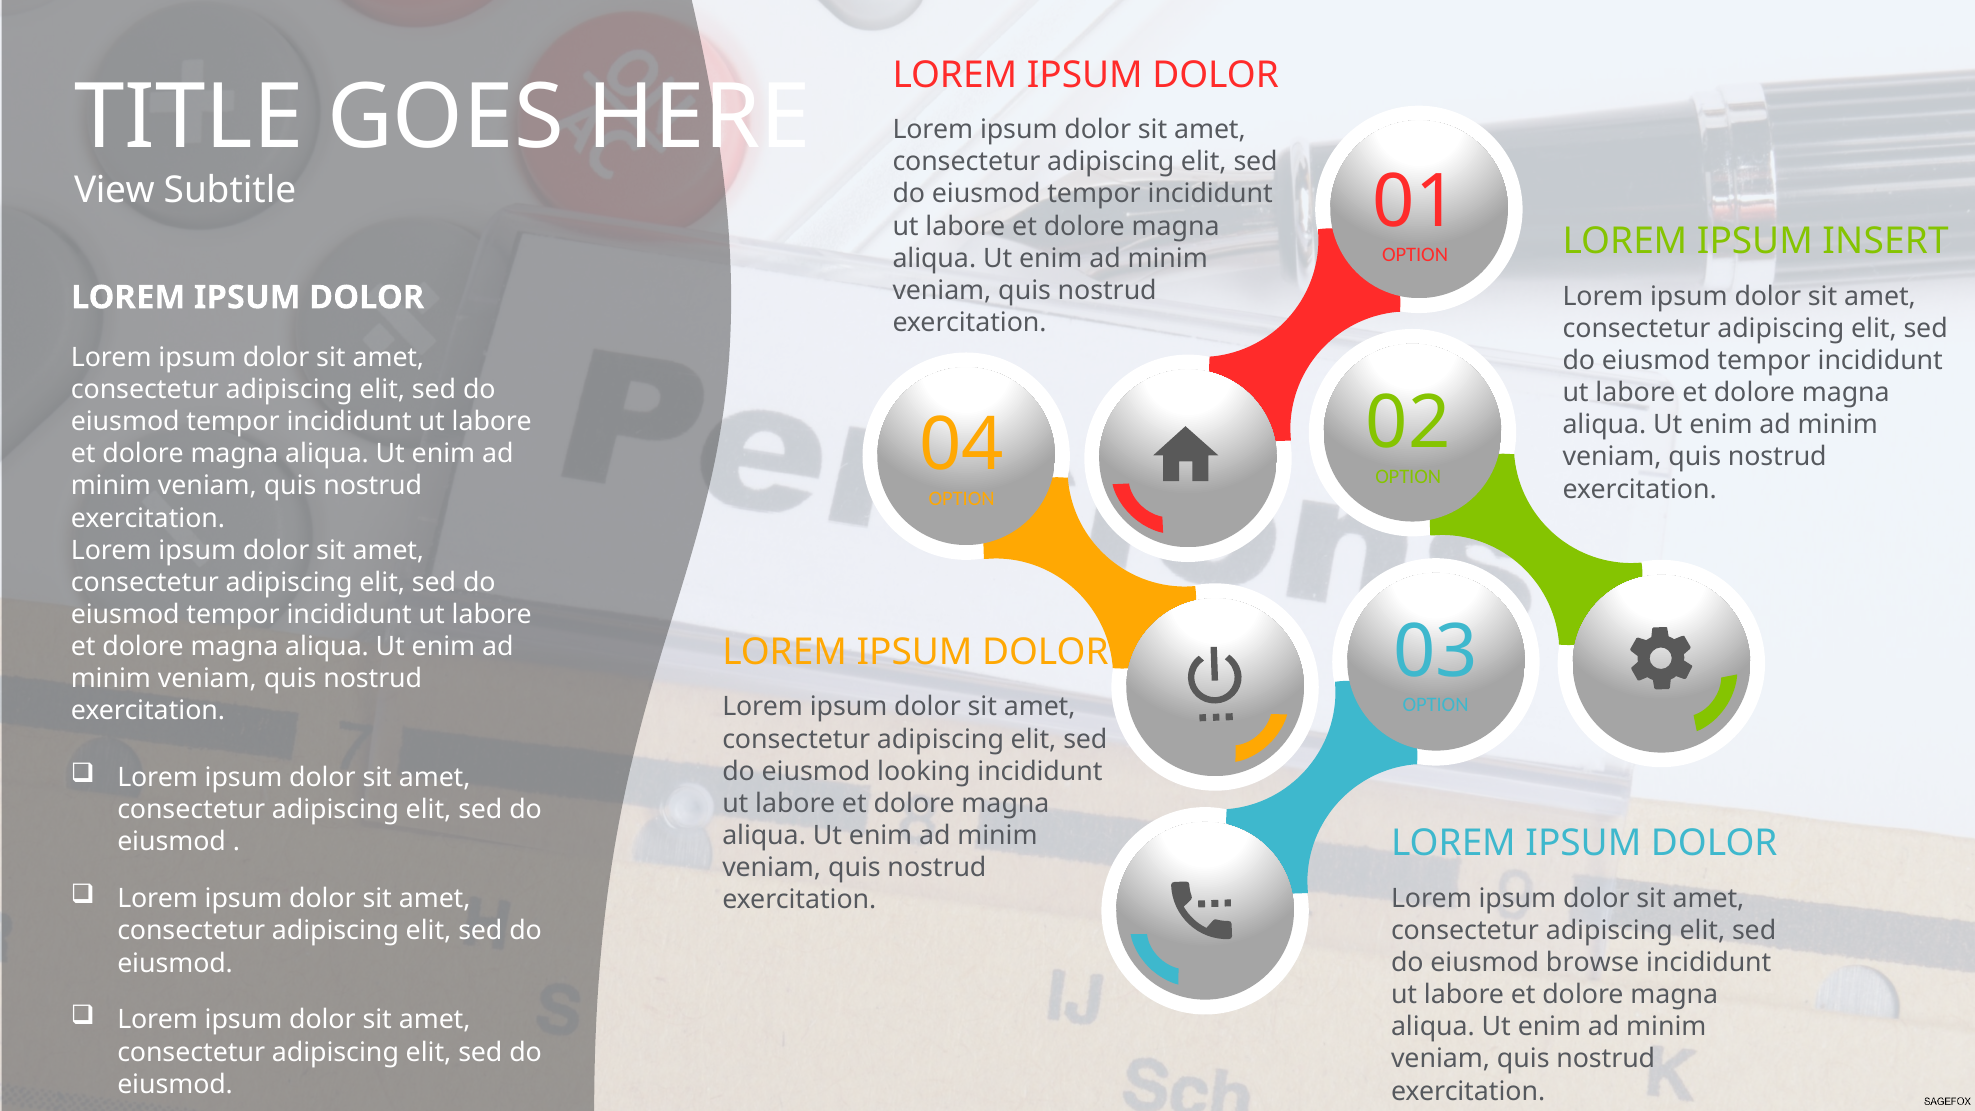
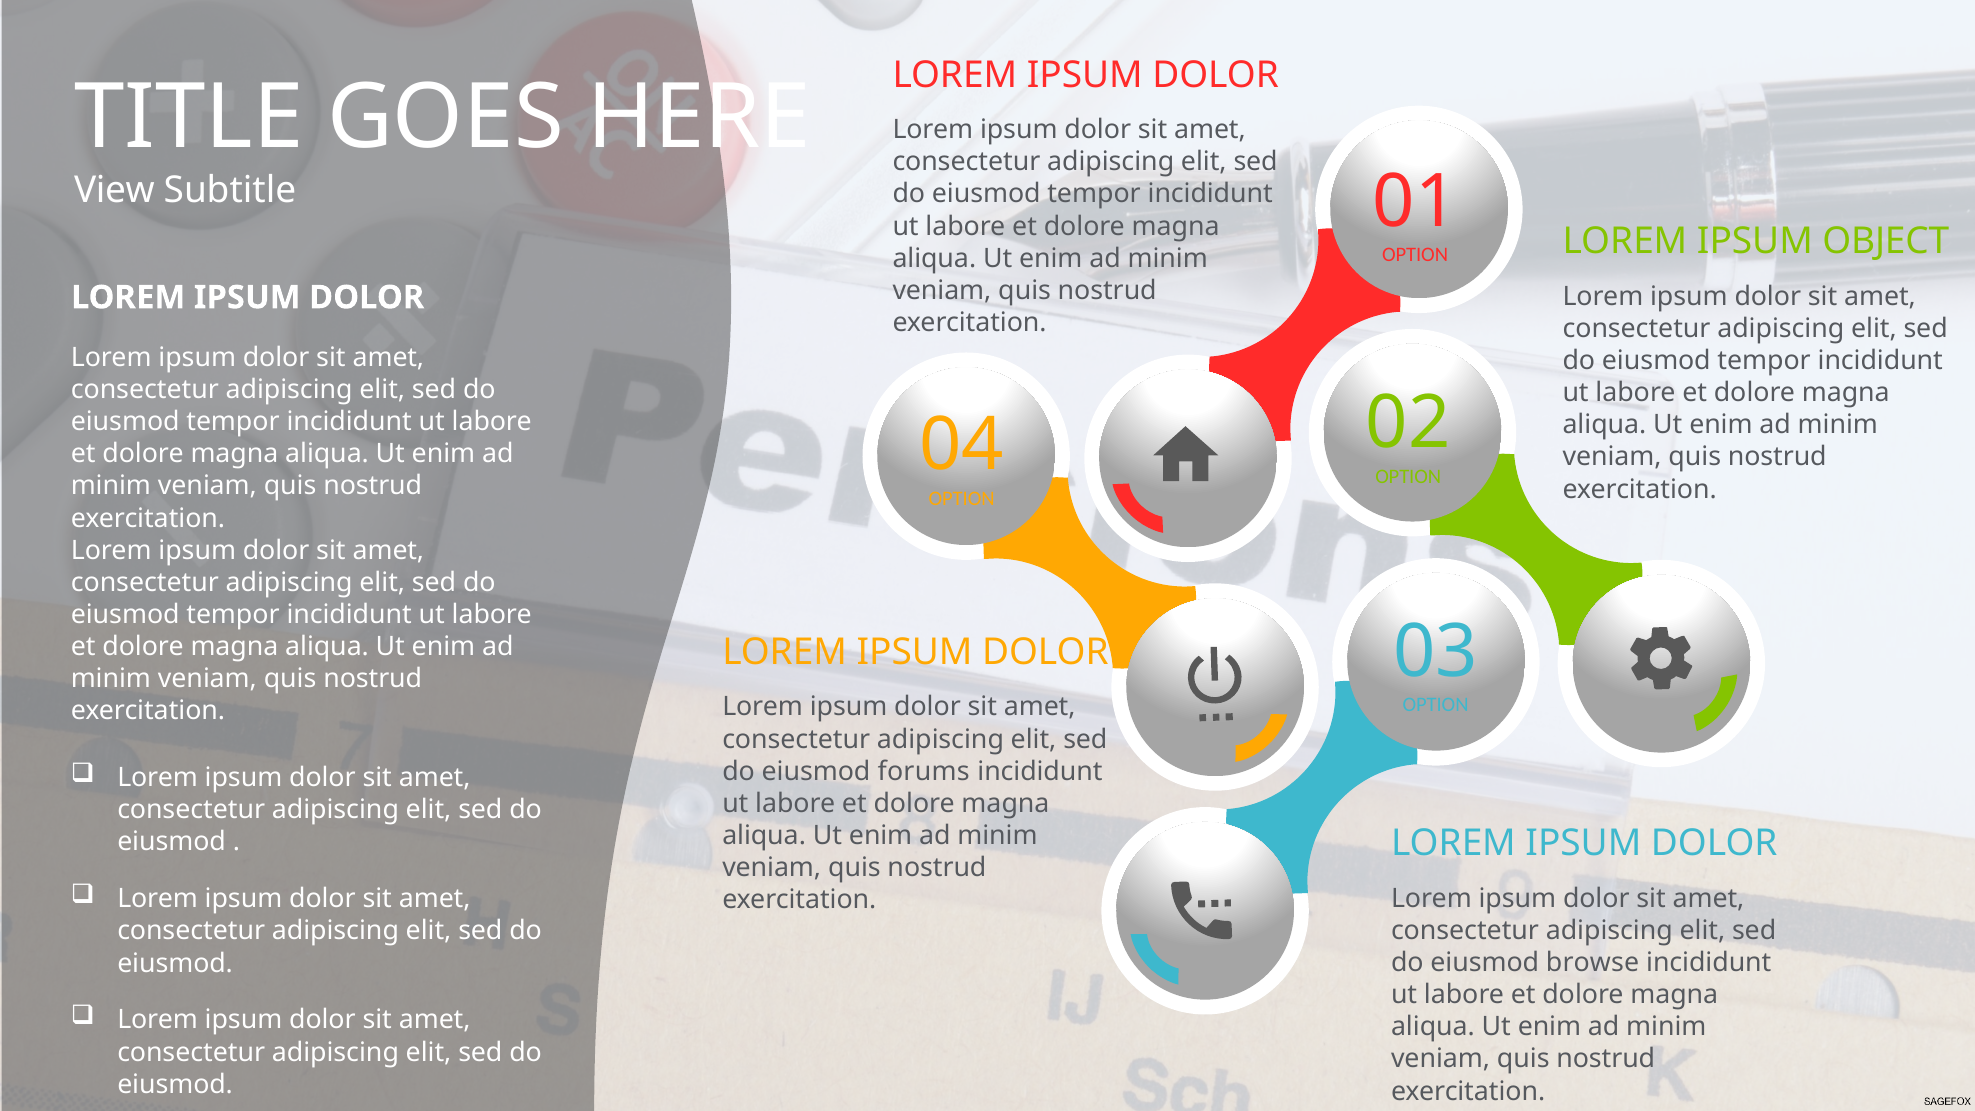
INSERT: INSERT -> OBJECT
looking: looking -> forums
